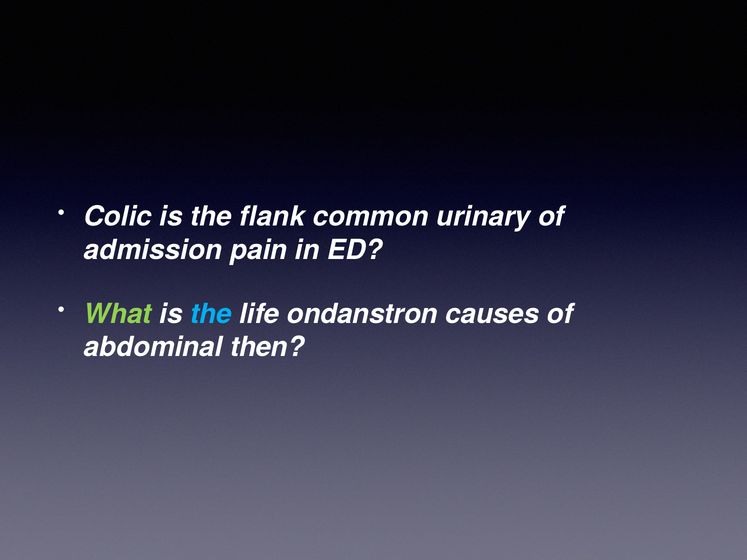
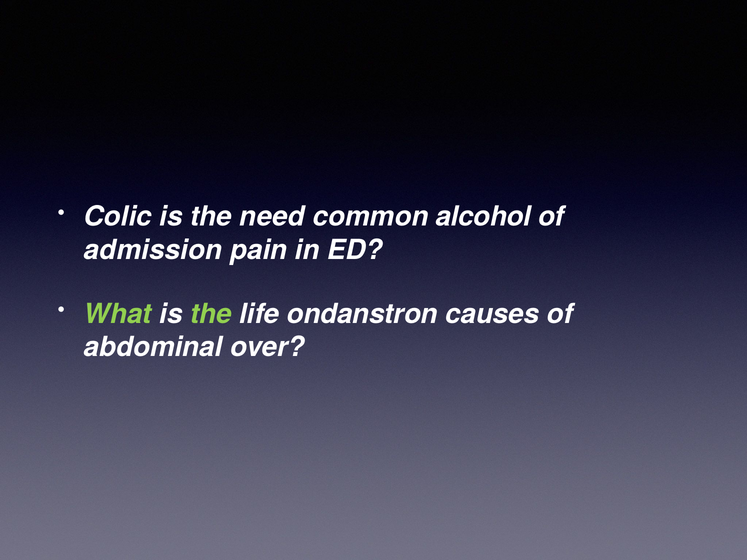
flank: flank -> need
urinary: urinary -> alcohol
the at (211, 314) colour: light blue -> light green
then: then -> over
